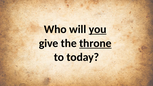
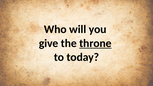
you underline: present -> none
